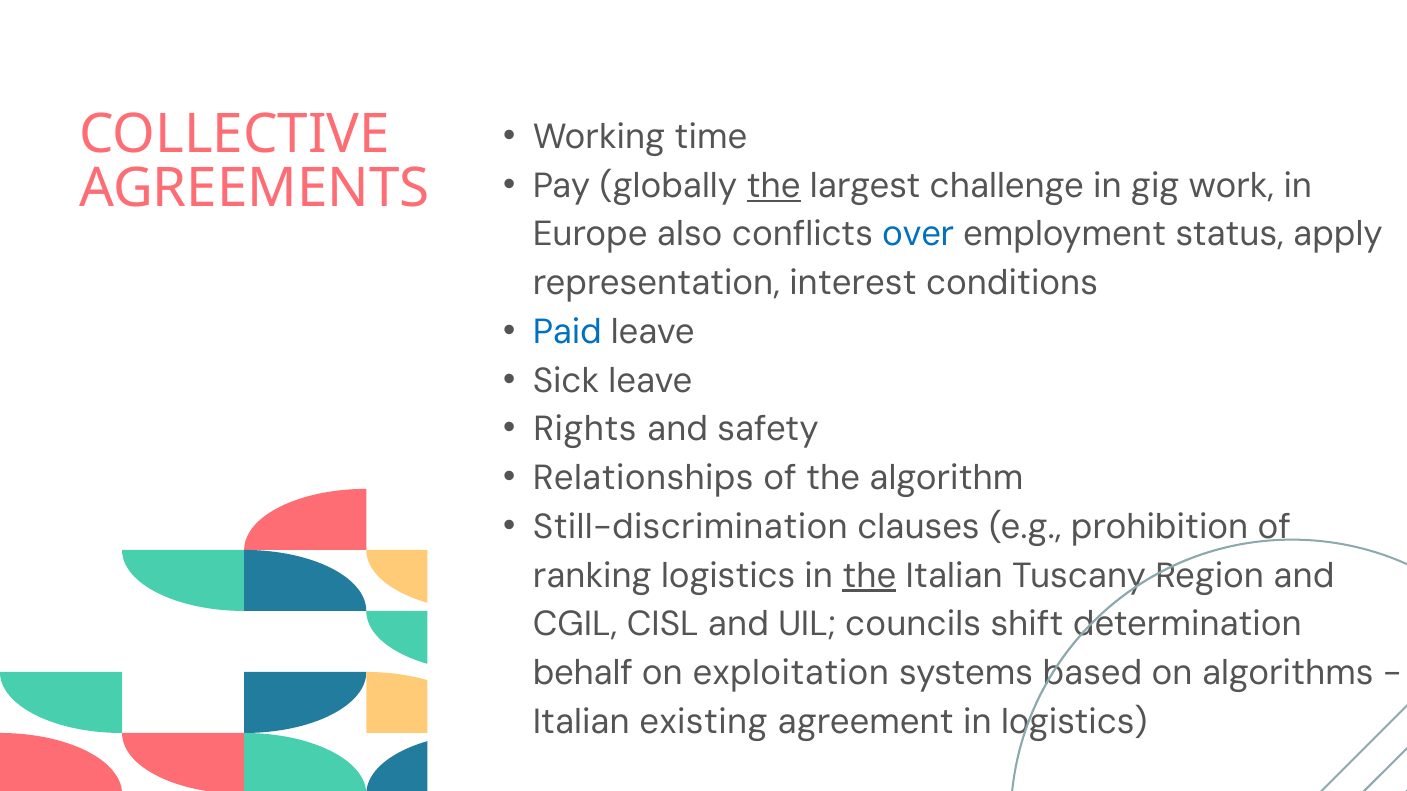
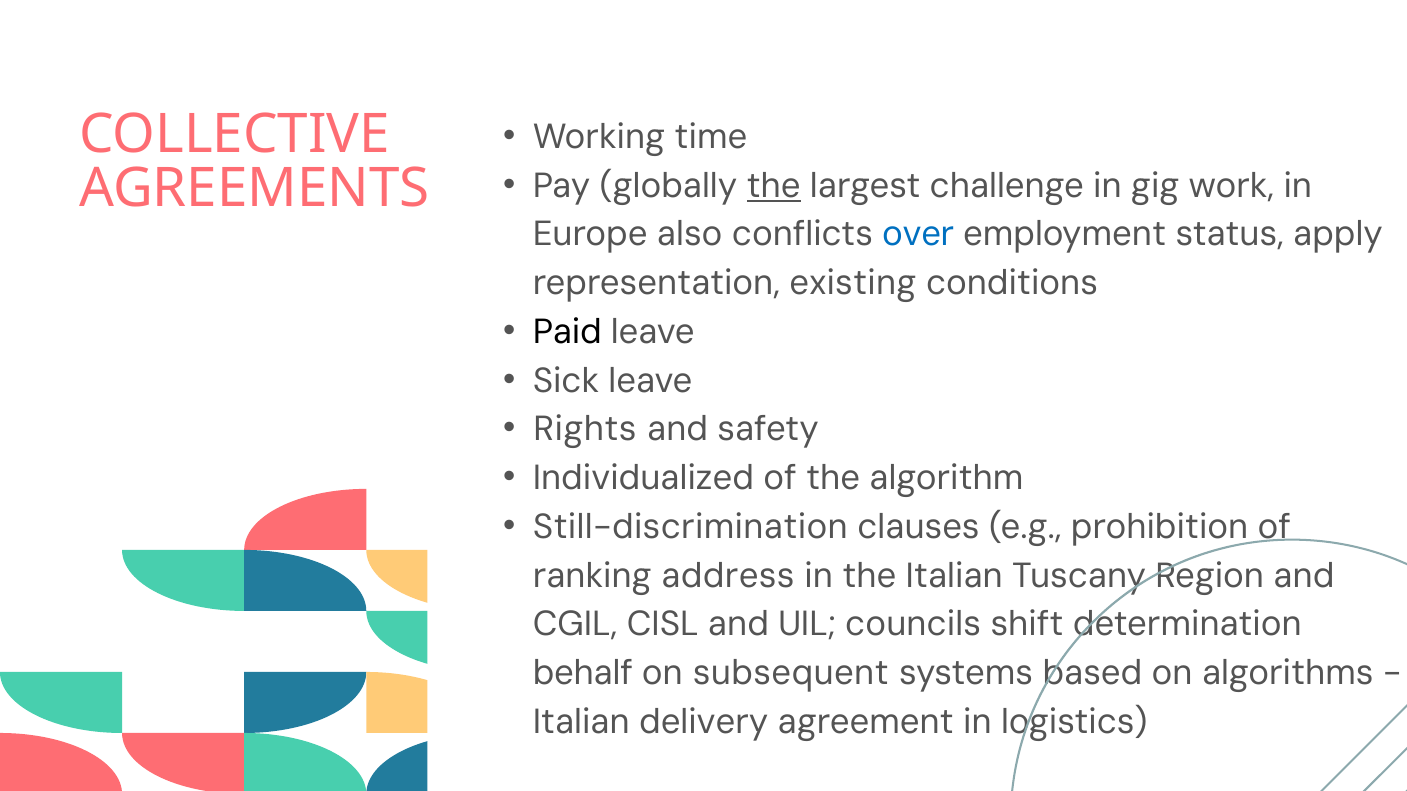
interest: interest -> existing
Paid colour: blue -> black
Relationships: Relationships -> Individualized
ranking logistics: logistics -> address
the at (869, 576) underline: present -> none
exploitation: exploitation -> subsequent
existing: existing -> delivery
